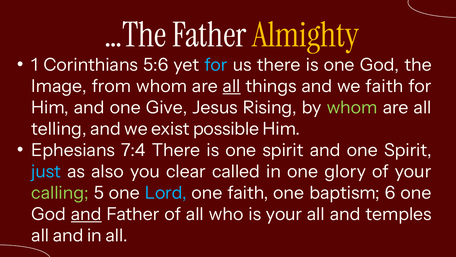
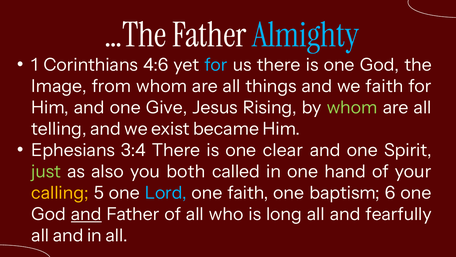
Almighty colour: yellow -> light blue
5:6: 5:6 -> 4:6
all at (232, 86) underline: present -> none
possible: possible -> became
7:4: 7:4 -> 3:4
is one spirit: spirit -> clear
just colour: light blue -> light green
clear: clear -> both
glory: glory -> hand
calling colour: light green -> yellow
is your: your -> long
temples: temples -> fearfully
